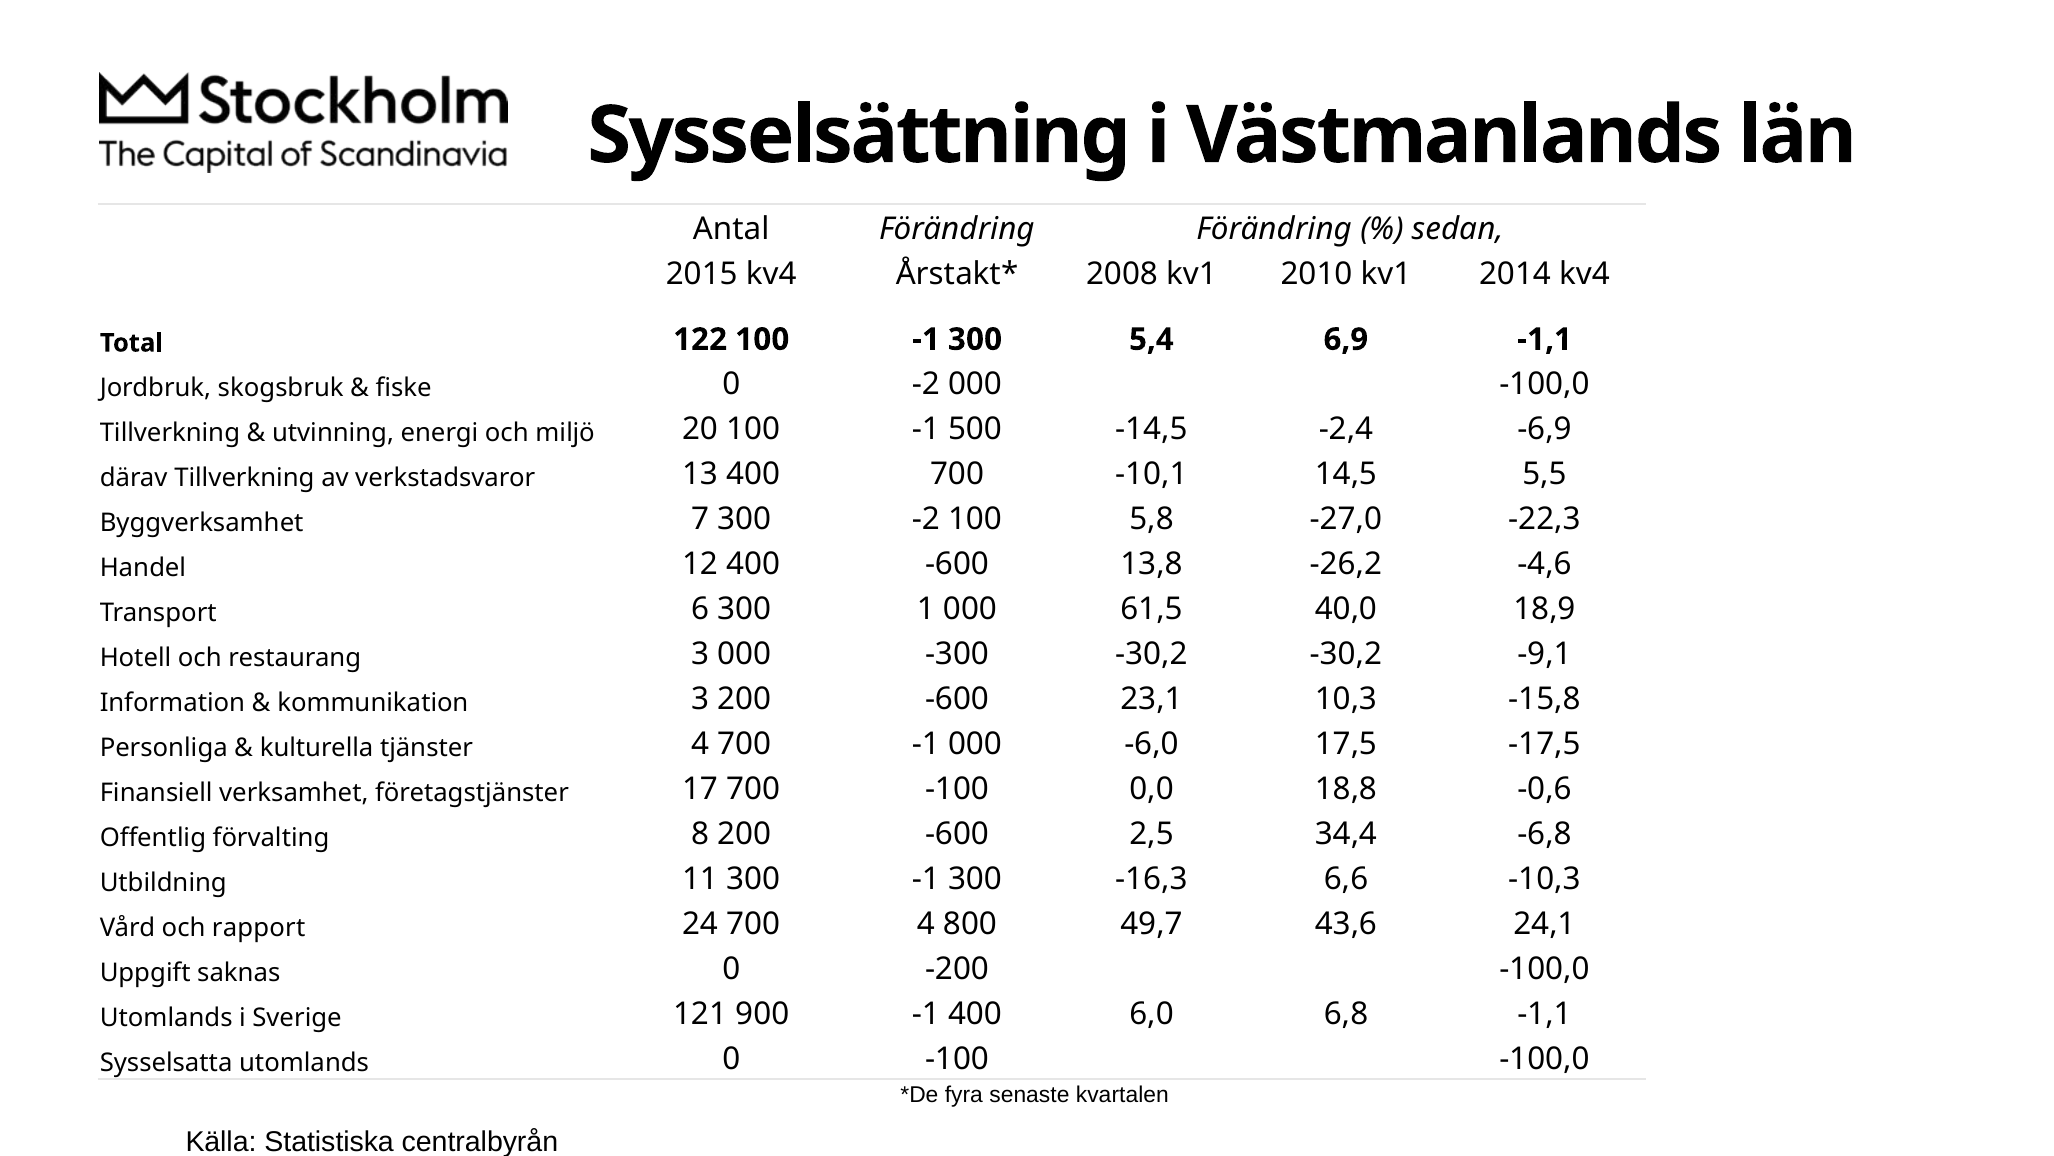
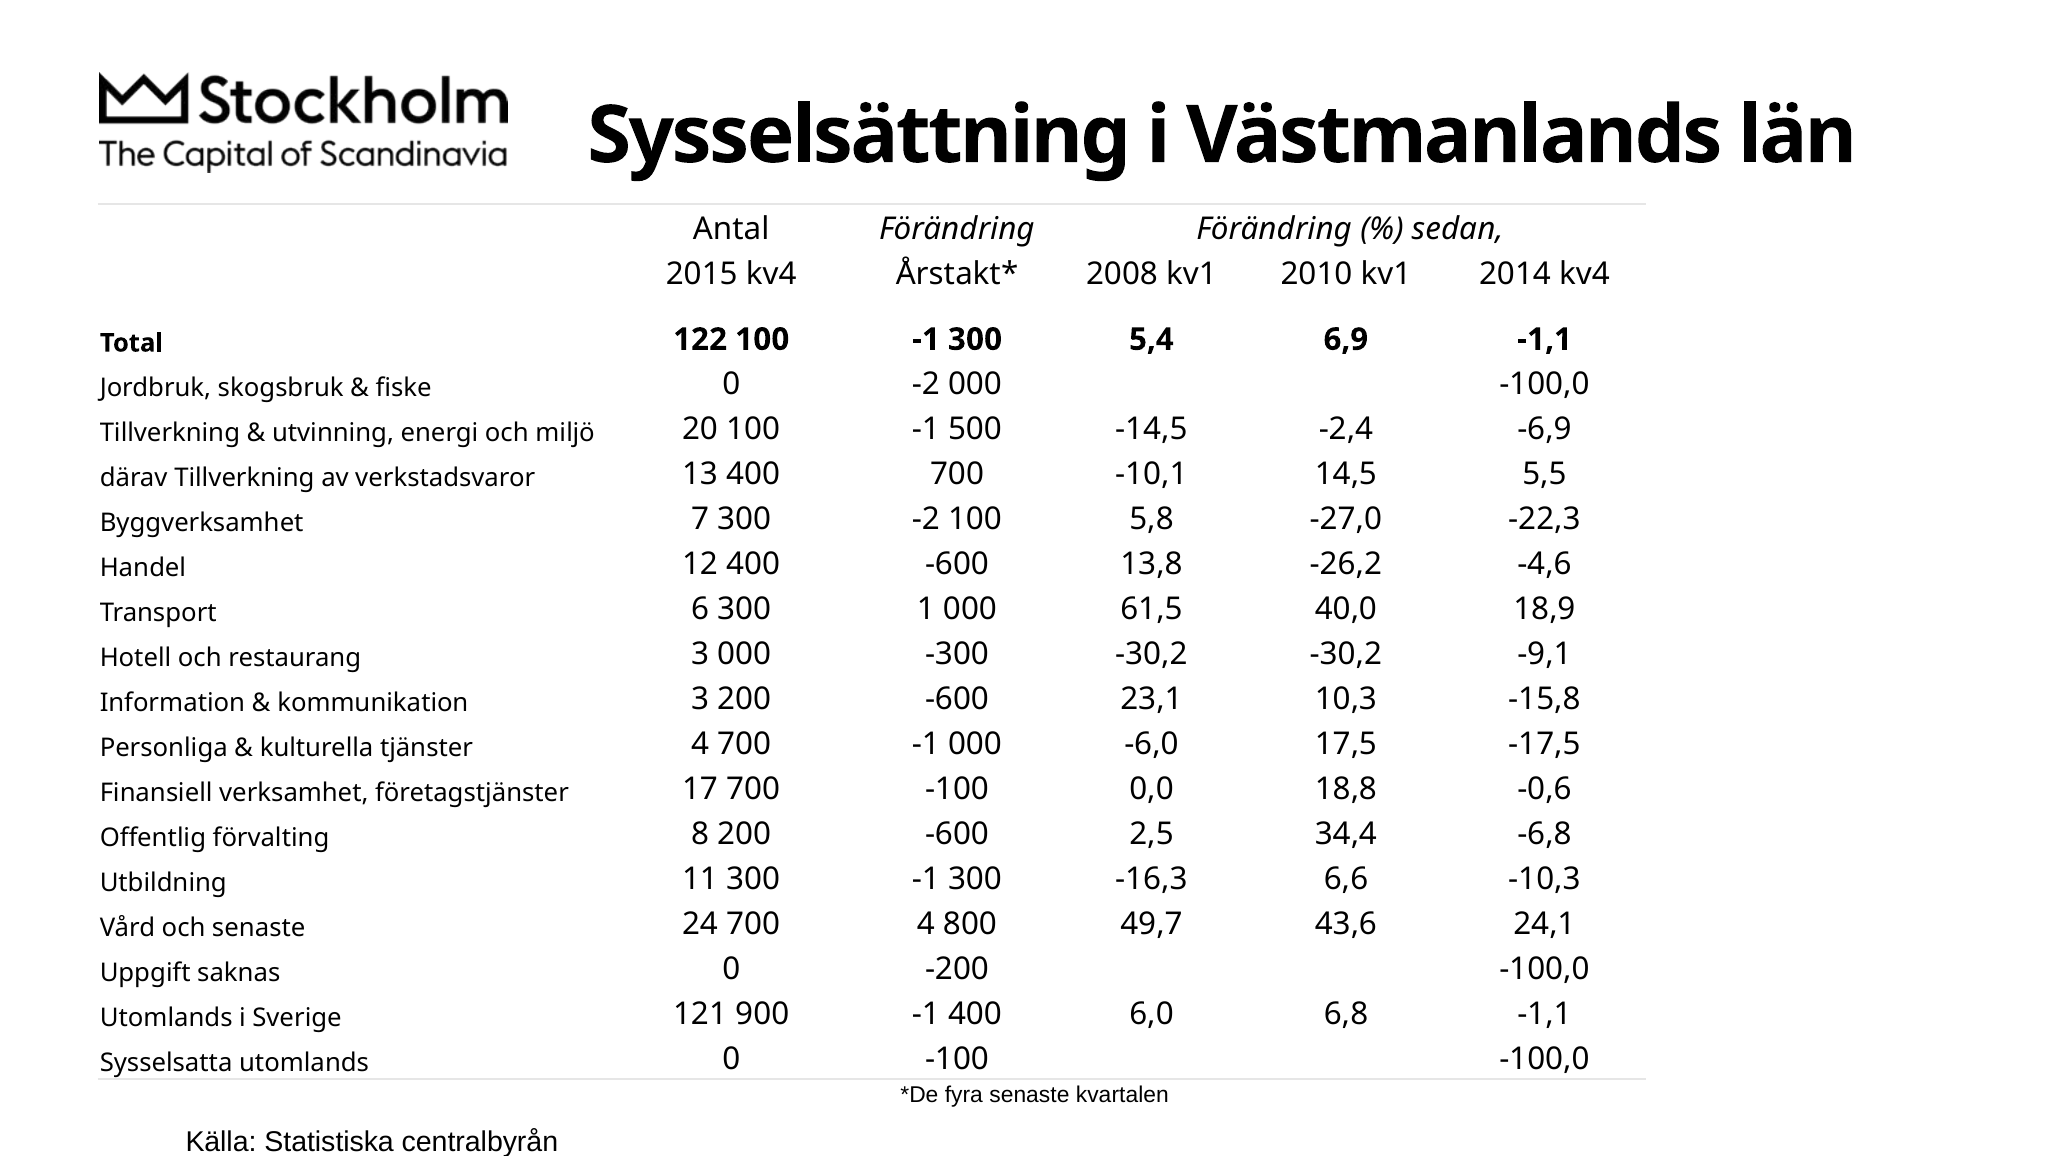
och rapport: rapport -> senaste
